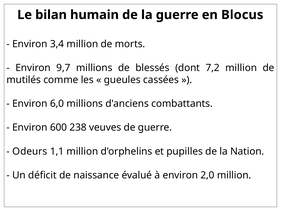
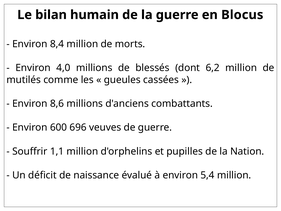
3,4: 3,4 -> 8,4
9,7: 9,7 -> 4,0
7,2: 7,2 -> 6,2
6,0: 6,0 -> 8,6
238: 238 -> 696
Odeurs: Odeurs -> Souffrir
2,0: 2,0 -> 5,4
